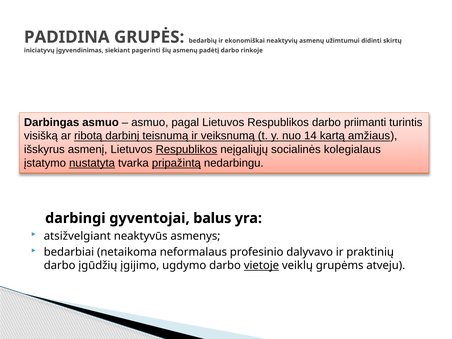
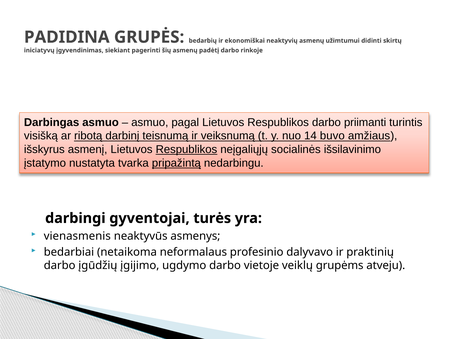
kartą: kartą -> buvo
kolegialaus: kolegialaus -> išsilavinimo
nustatyta underline: present -> none
balus: balus -> turės
atsižvelgiant: atsižvelgiant -> vienasmenis
vietoje underline: present -> none
